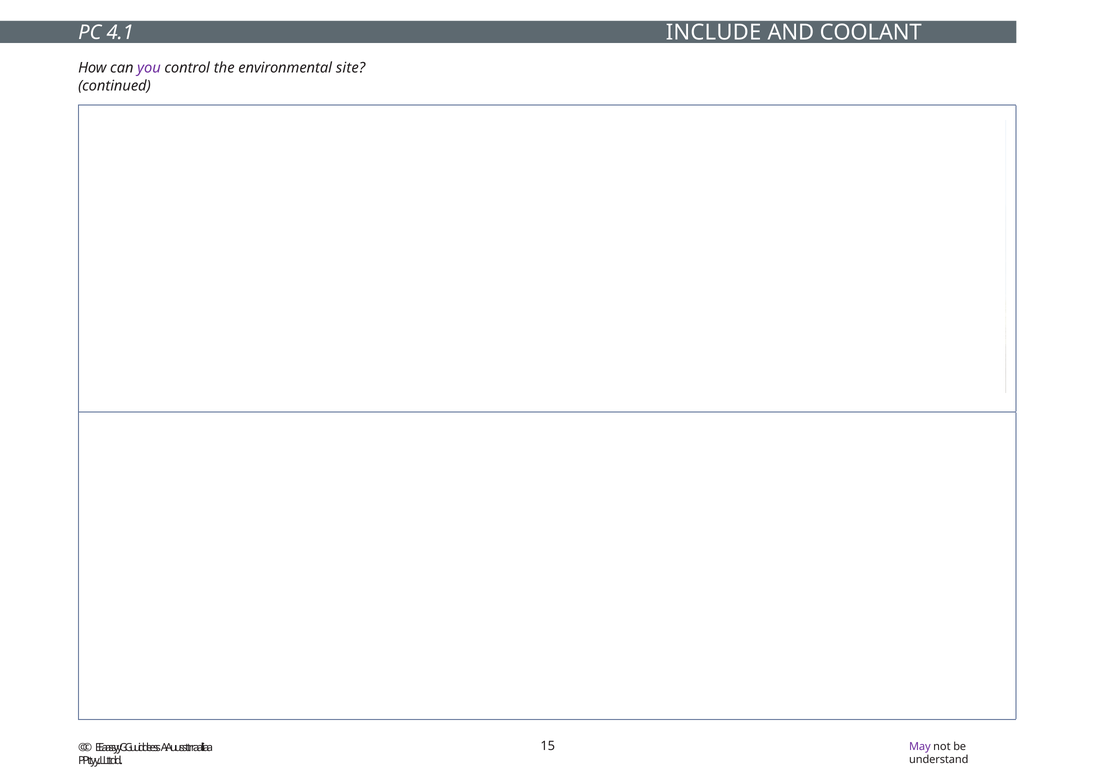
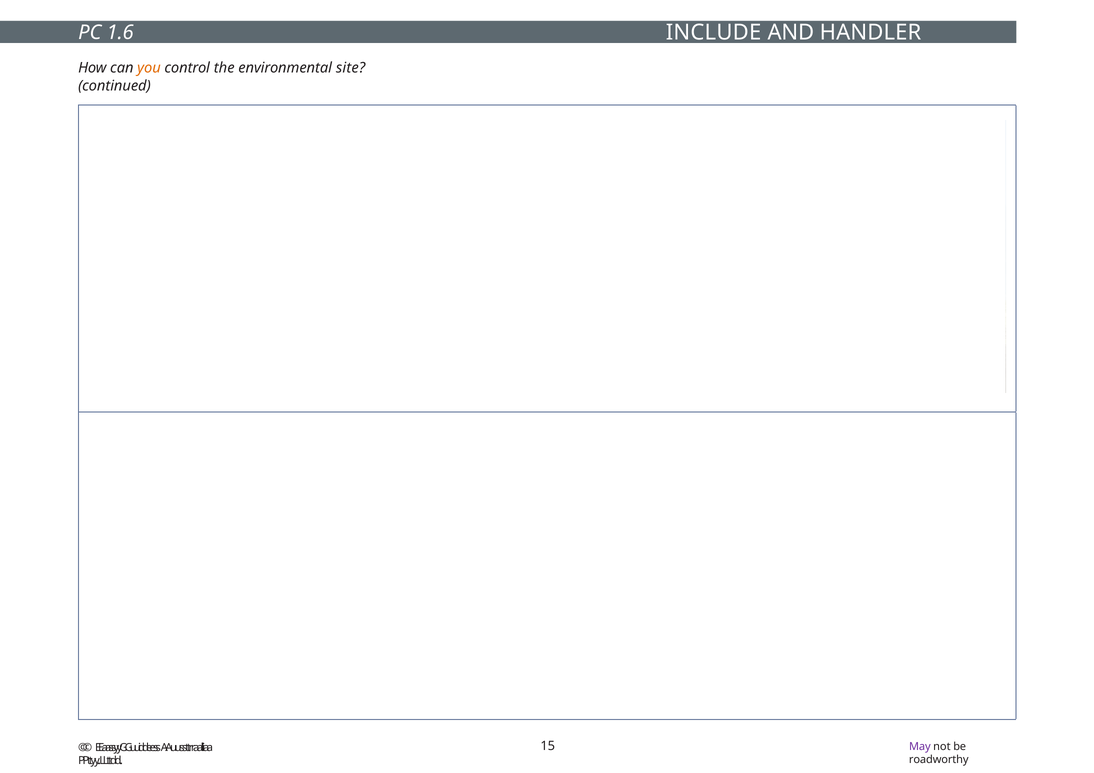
COOLANT: COOLANT -> HANDLER
4.1: 4.1 -> 1.6
you colour: purple -> orange
understand: understand -> roadworthy
